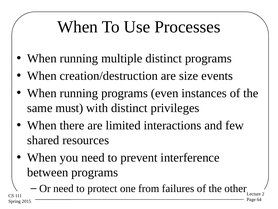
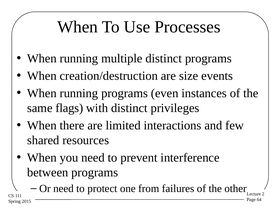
must: must -> flags
